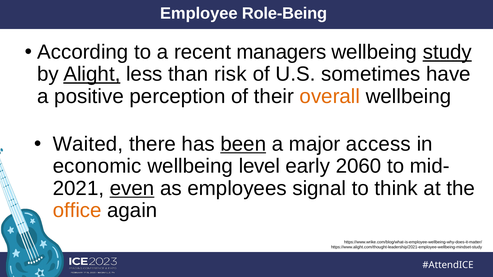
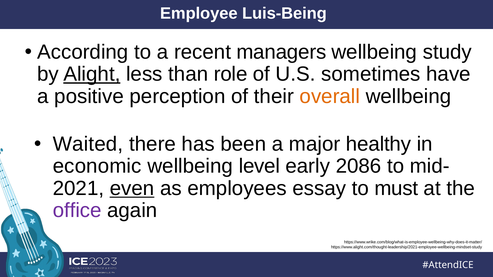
Role-Being: Role-Being -> Luis-Being
study underline: present -> none
risk: risk -> role
been underline: present -> none
access: access -> healthy
2060: 2060 -> 2086
signal: signal -> essay
think: think -> must
office colour: orange -> purple
